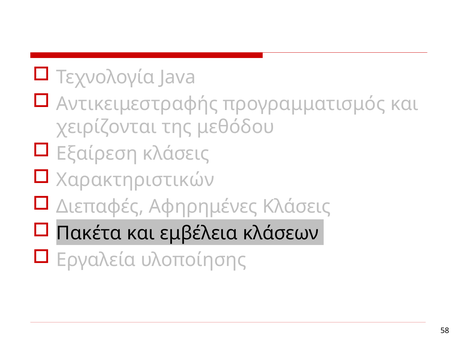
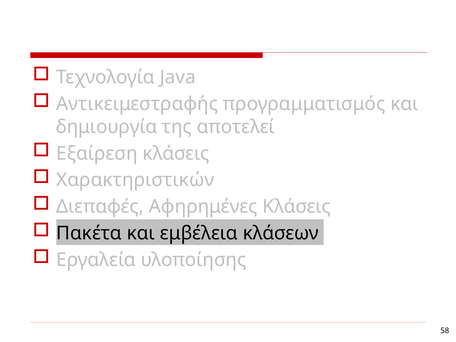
χειρίζονται: χειρίζονται -> δημιουργία
μεθόδου: μεθόδου -> αποτελεί
